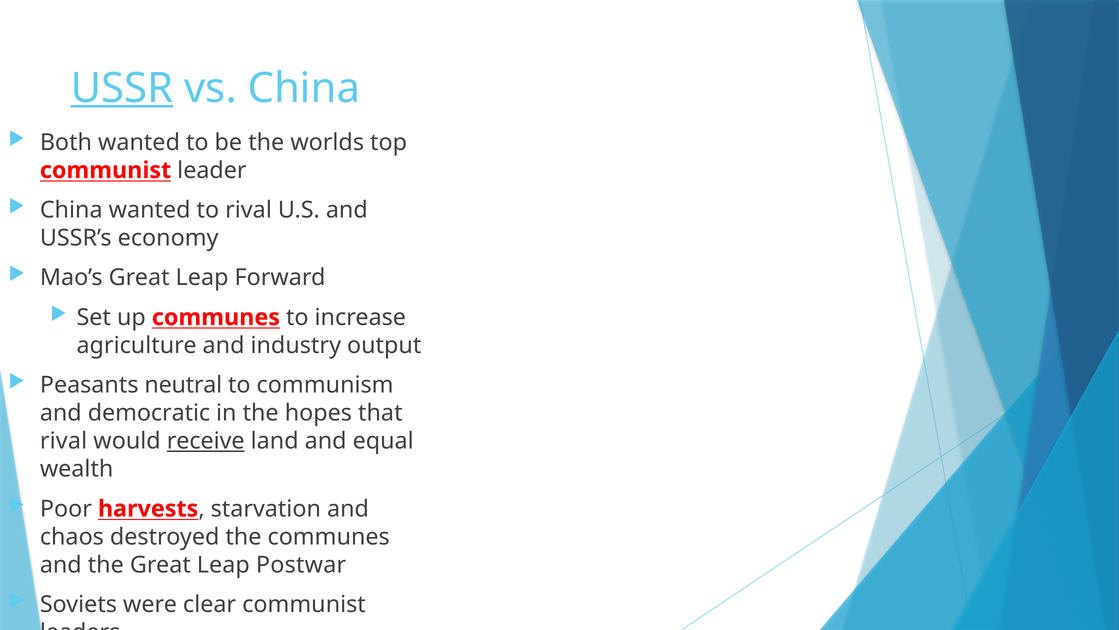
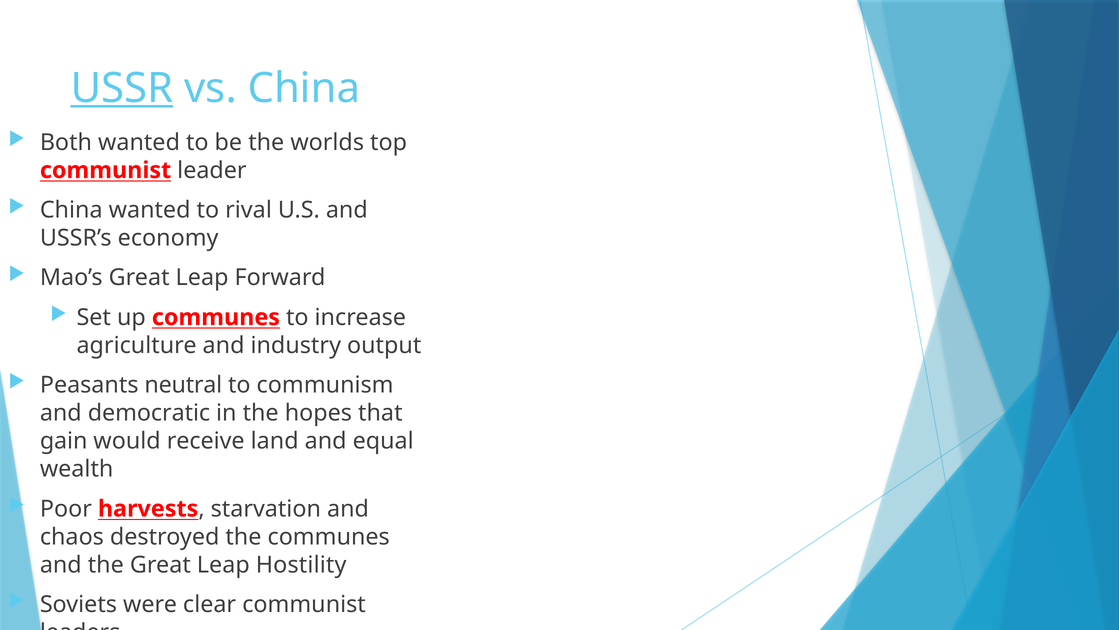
rival at (64, 441): rival -> gain
receive underline: present -> none
Postwar: Postwar -> Hostility
